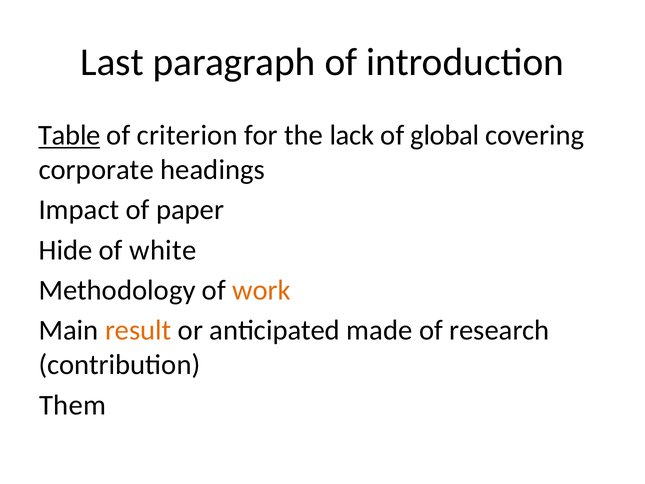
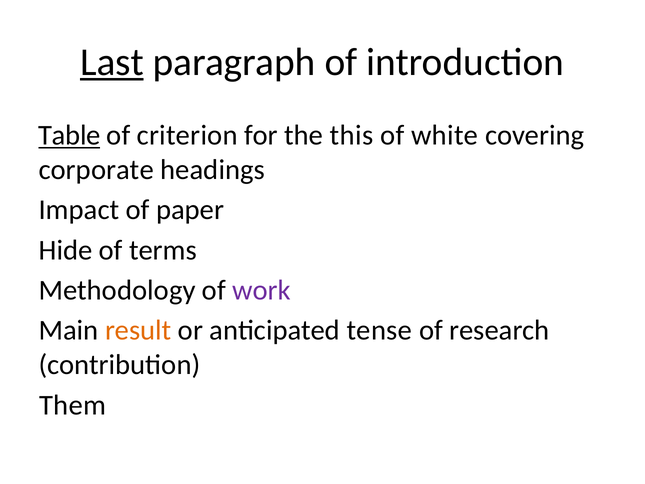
Last underline: none -> present
lack: lack -> this
global: global -> white
white: white -> terms
work colour: orange -> purple
made: made -> tense
